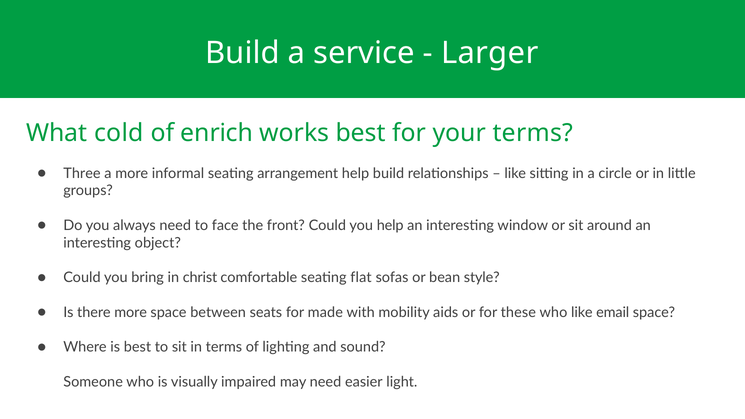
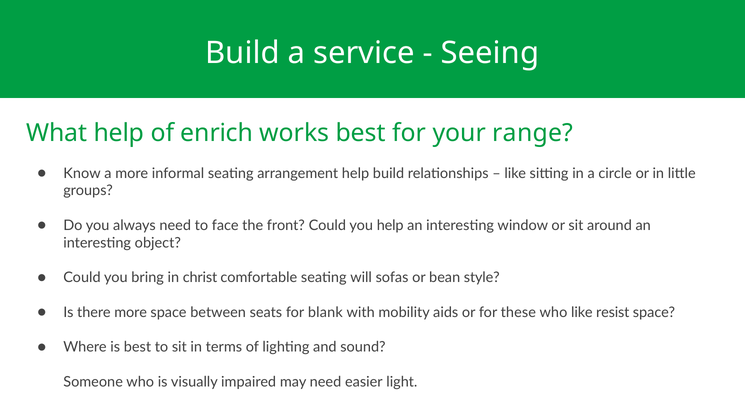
Larger: Larger -> Seeing
What cold: cold -> help
your terms: terms -> range
Three: Three -> Know
flat: flat -> will
made: made -> blank
email: email -> resist
